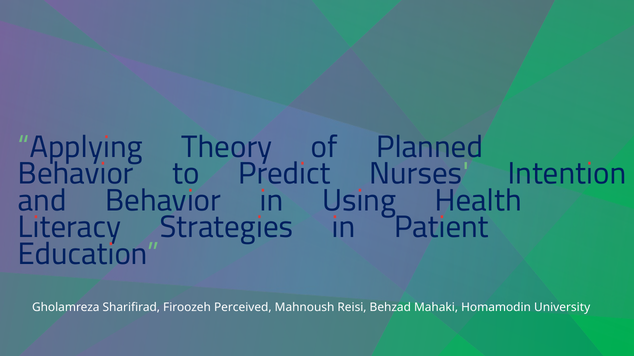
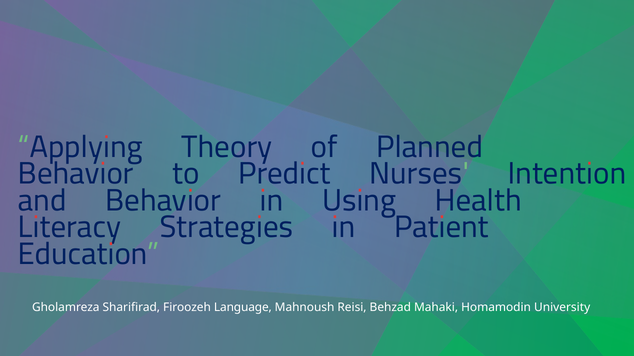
Perceived: Perceived -> Language
